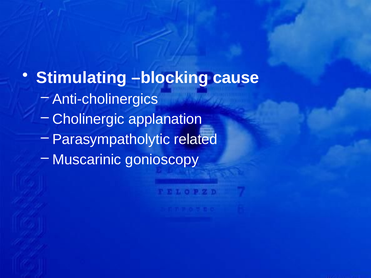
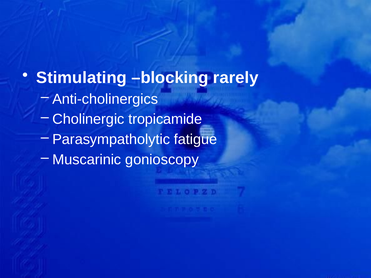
cause: cause -> rarely
applanation: applanation -> tropicamide
related: related -> fatigue
